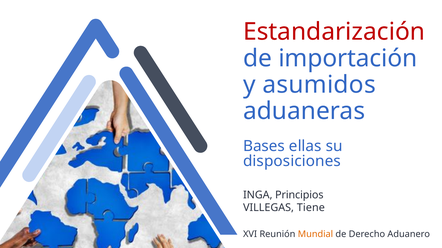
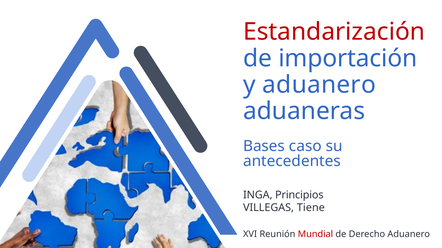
y asumidos: asumidos -> aduanero
ellas: ellas -> caso
disposiciones: disposiciones -> antecedentes
Mundial colour: orange -> red
